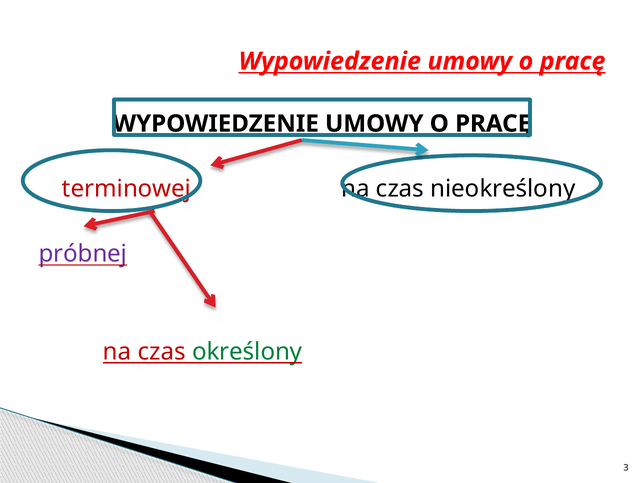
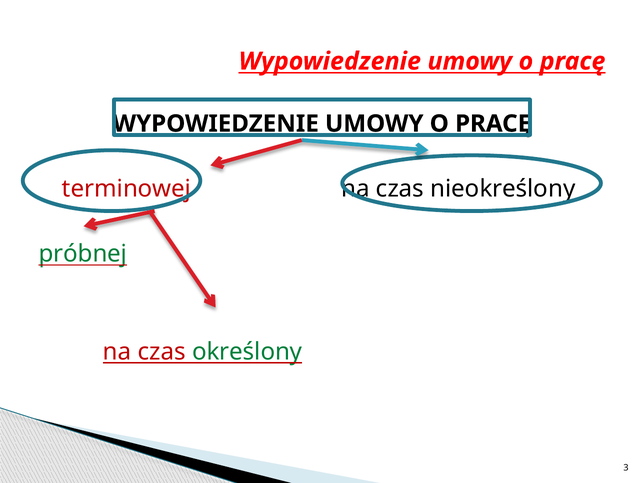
próbnej colour: purple -> green
